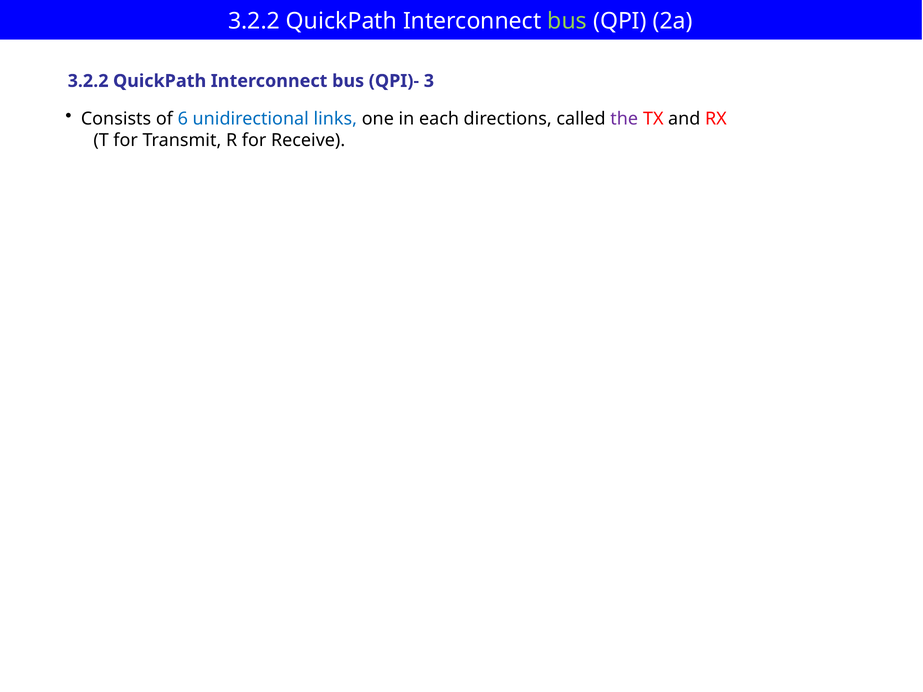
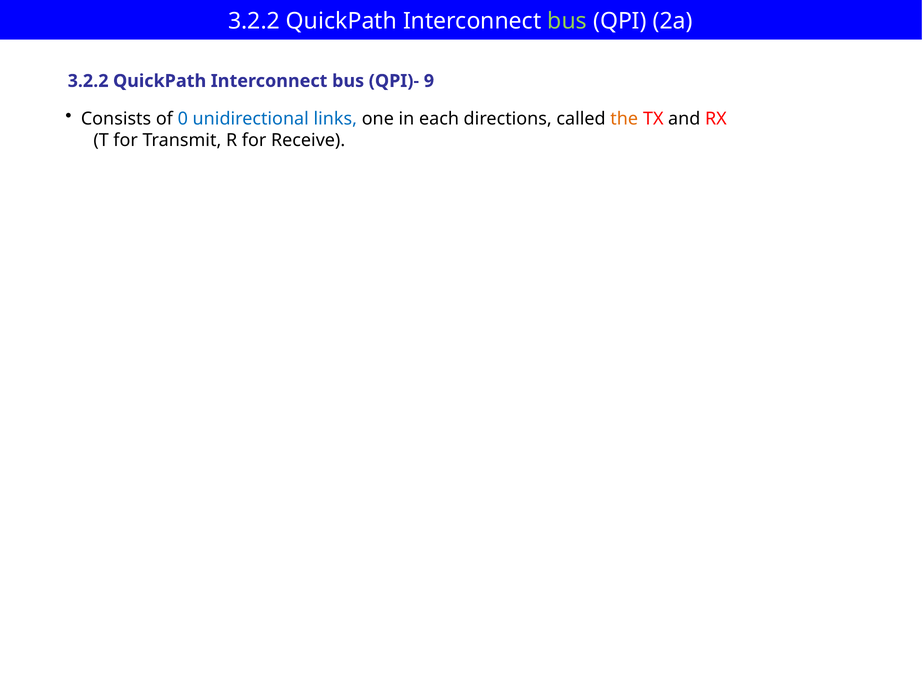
3: 3 -> 9
6: 6 -> 0
the colour: purple -> orange
